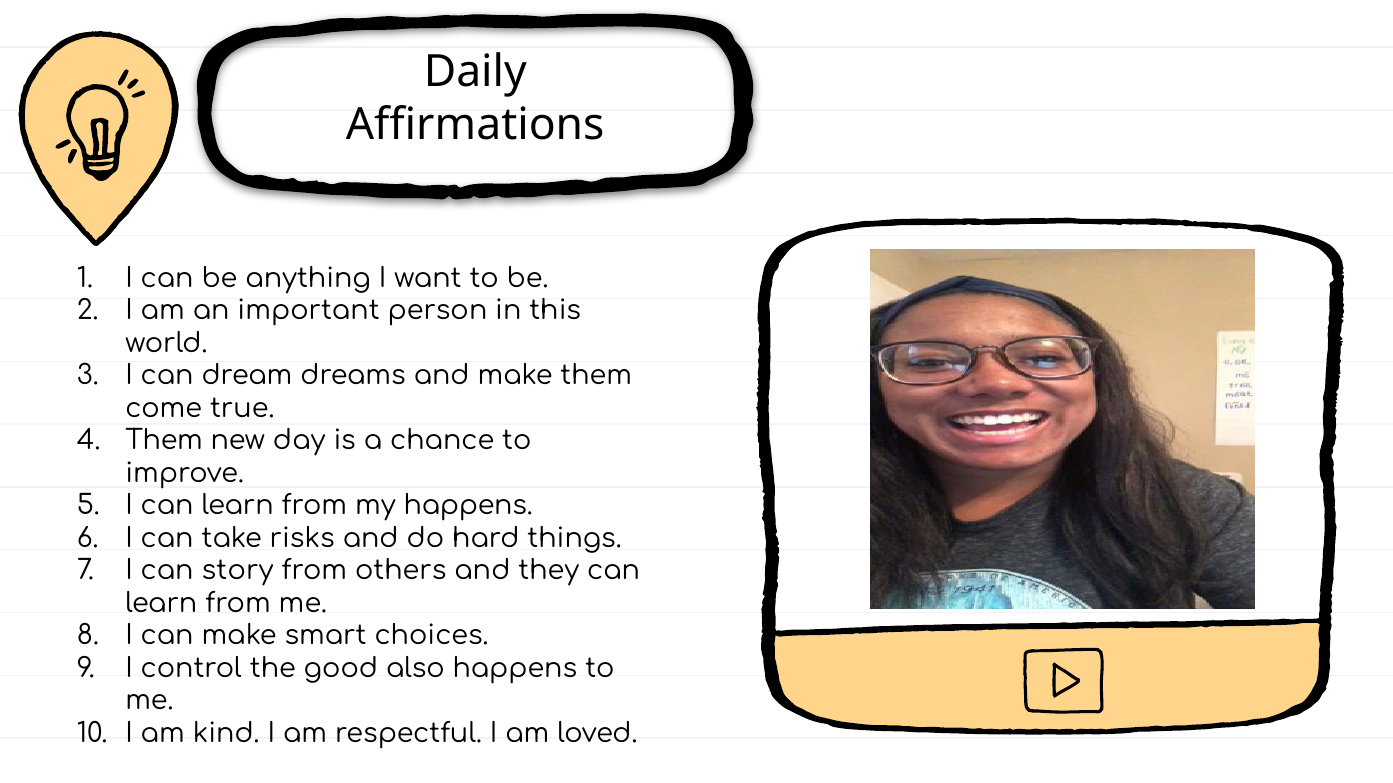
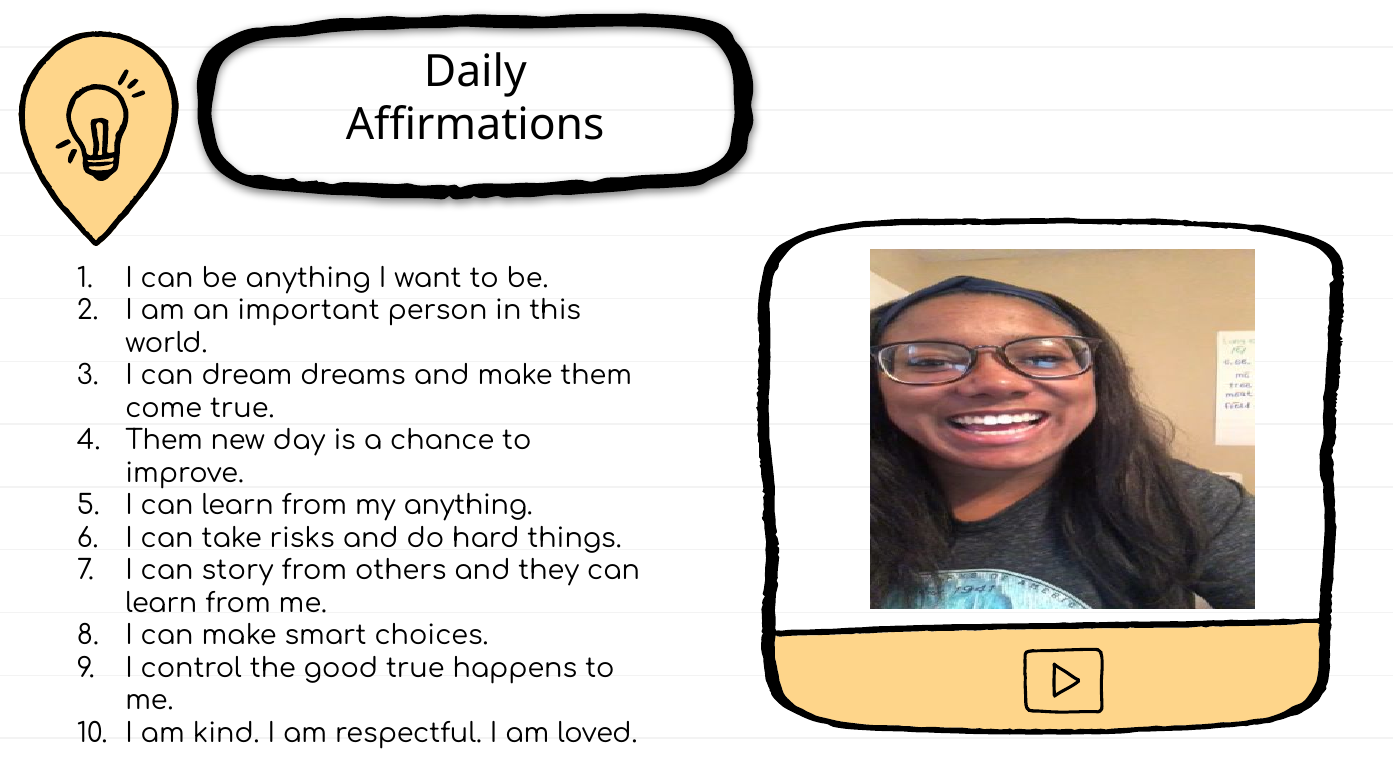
my happens: happens -> anything
good also: also -> true
